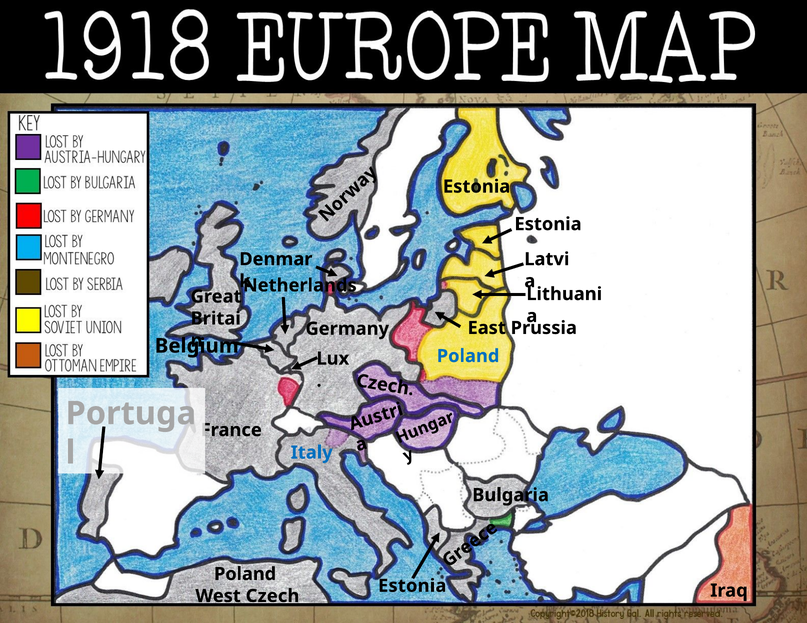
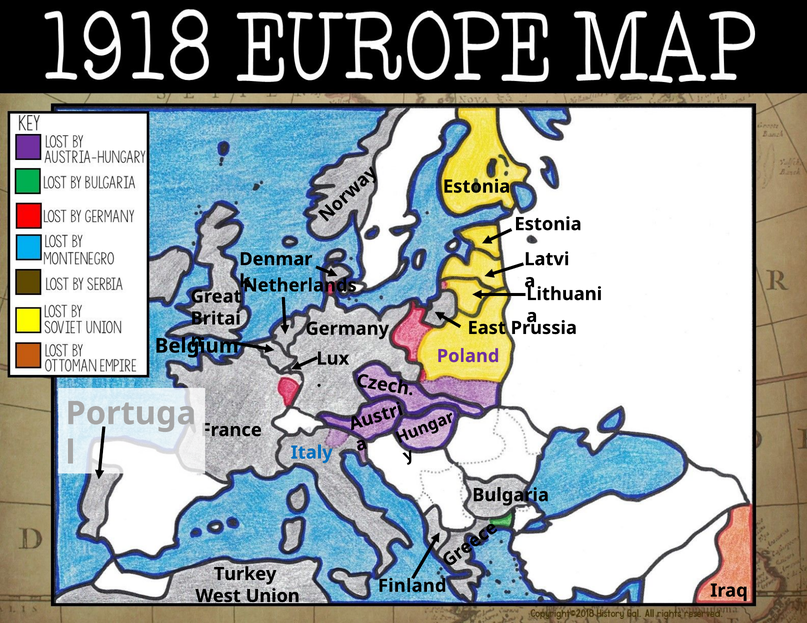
Poland at (468, 356) colour: blue -> purple
Poland at (245, 575): Poland -> Turkey
Estonia at (412, 586): Estonia -> Finland
West Czech: Czech -> Union
